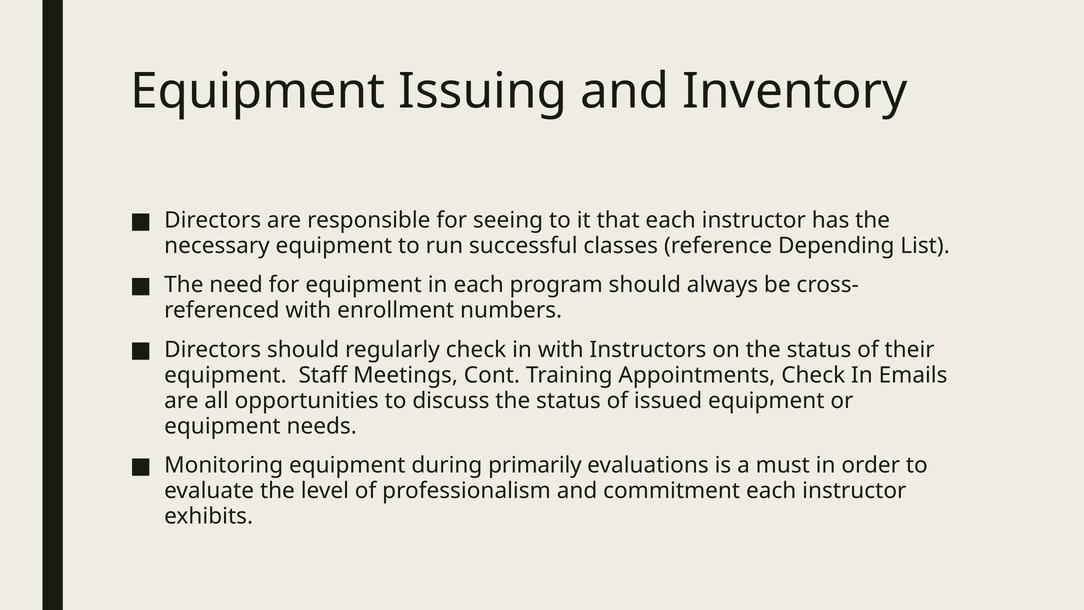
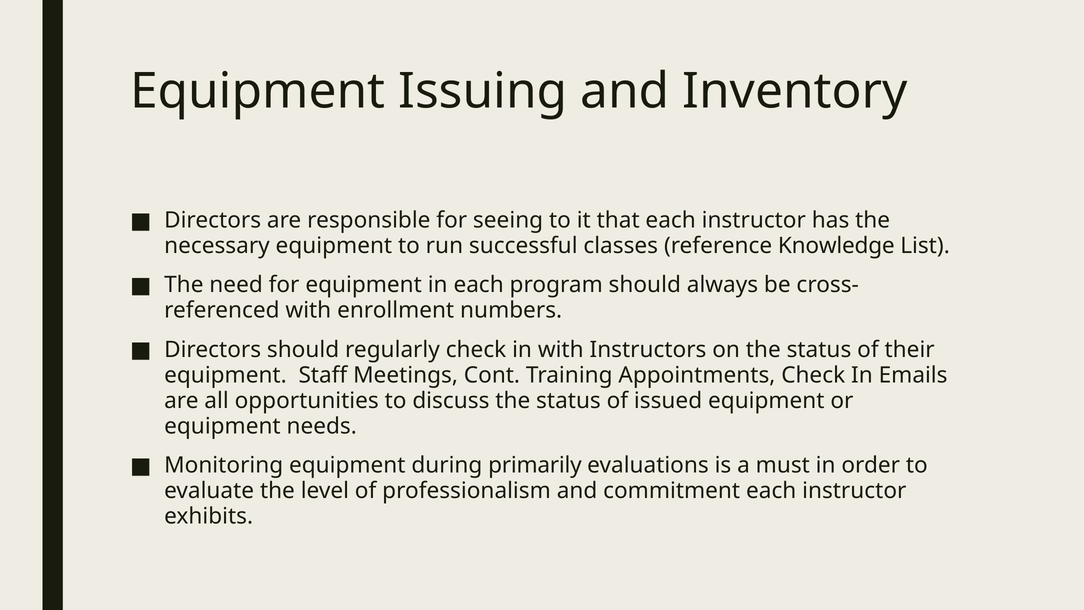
Depending: Depending -> Knowledge
